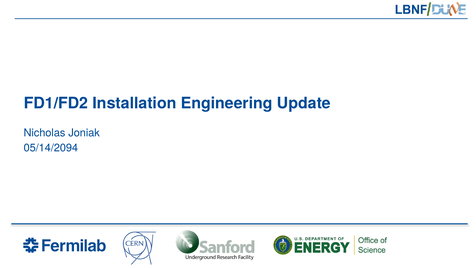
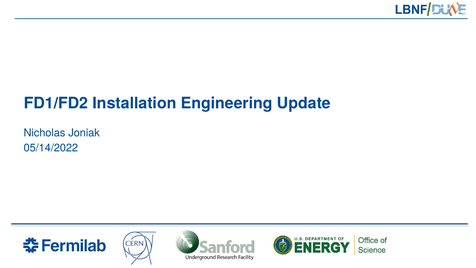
05/14/2094: 05/14/2094 -> 05/14/2022
